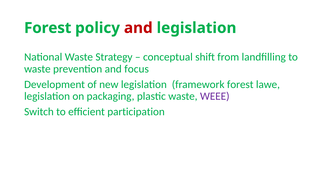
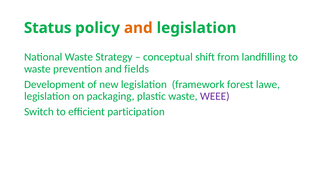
Forest at (48, 28): Forest -> Status
and at (138, 28) colour: red -> orange
focus: focus -> fields
